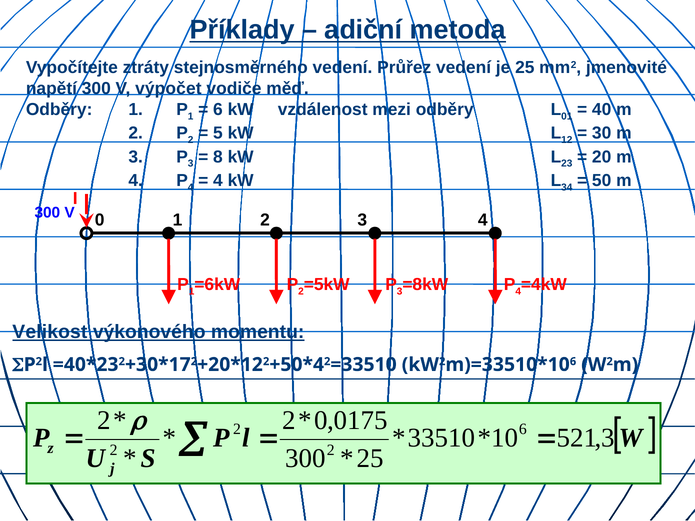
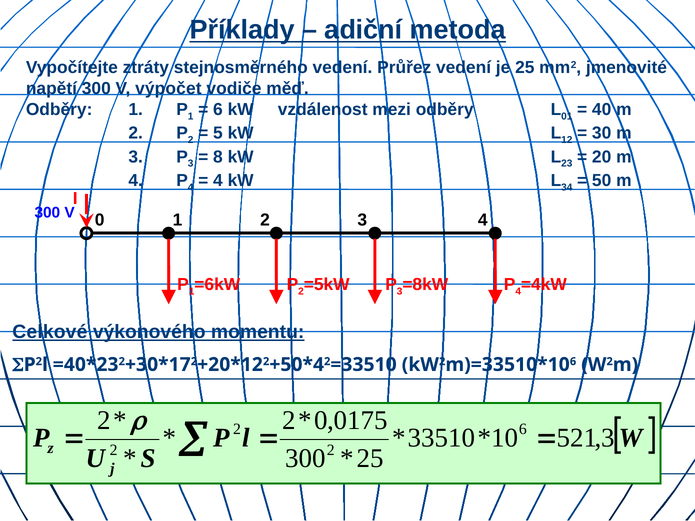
Velikost: Velikost -> Celkové
